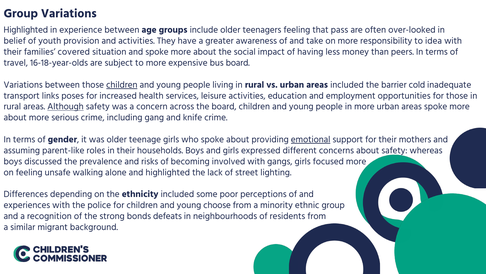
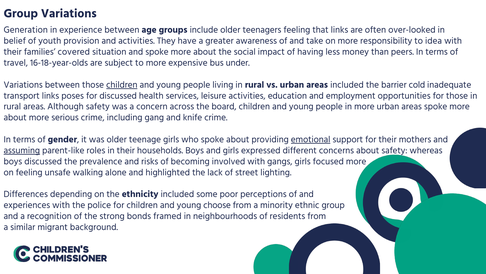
Highlighted at (26, 30): Highlighted -> Generation
that pass: pass -> links
bus board: board -> under
for increased: increased -> discussed
Although underline: present -> none
assuming underline: none -> present
defeats: defeats -> framed
